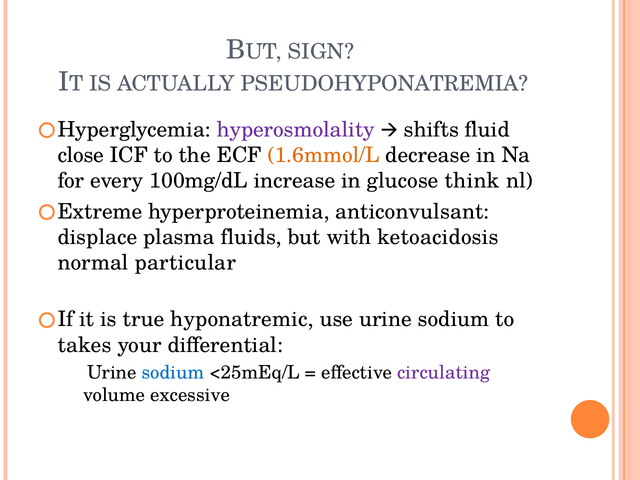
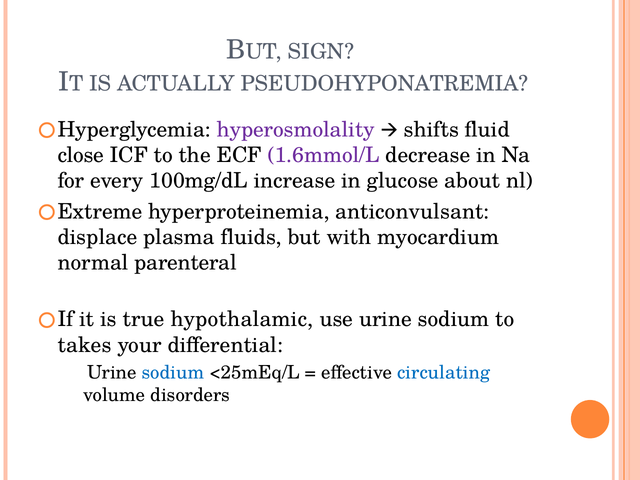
1.6mmol/L colour: orange -> purple
think: think -> about
ketoacidosis: ketoacidosis -> myocardium
particular: particular -> parenteral
hyponatremic: hyponatremic -> hypothalamic
circulating colour: purple -> blue
excessive: excessive -> disorders
